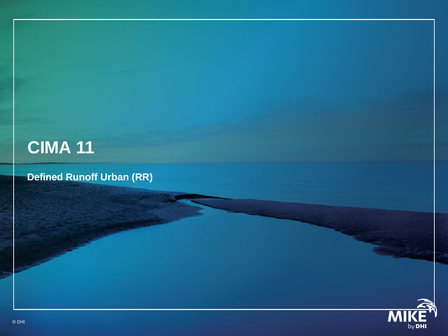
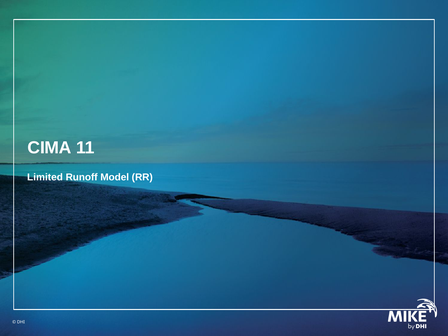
Defined: Defined -> Limited
Urban: Urban -> Model
